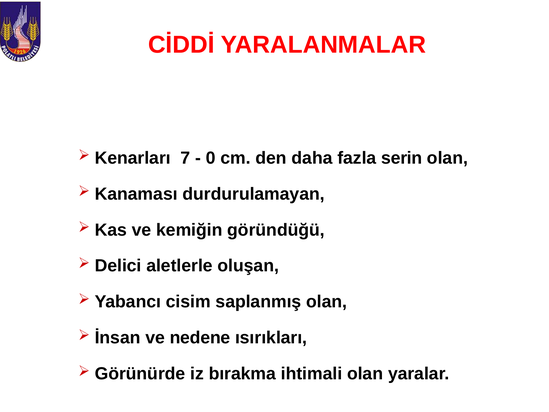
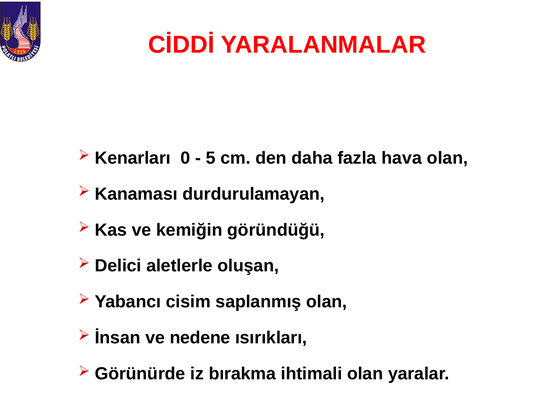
7: 7 -> 0
0: 0 -> 5
serin: serin -> hava
